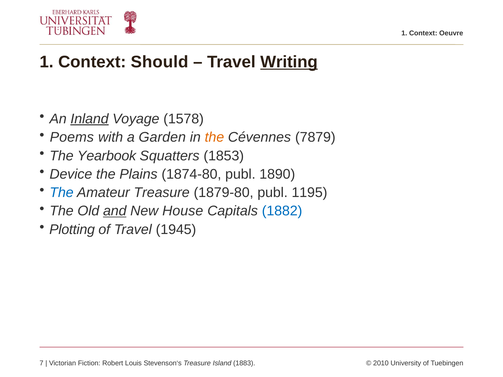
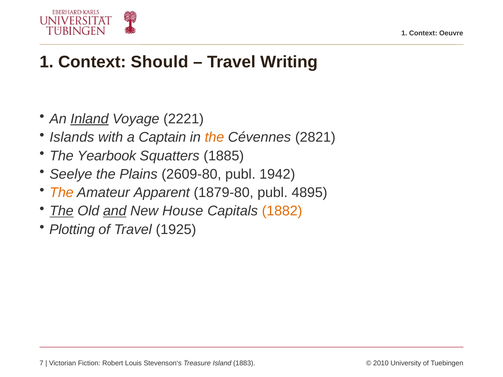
Writing underline: present -> none
1578: 1578 -> 2221
Poems: Poems -> Islands
Garden: Garden -> Captain
7879: 7879 -> 2821
1853: 1853 -> 1885
Device: Device -> Seelye
1874-80: 1874-80 -> 2609-80
1890: 1890 -> 1942
The at (62, 193) colour: blue -> orange
Amateur Treasure: Treasure -> Apparent
1195: 1195 -> 4895
The at (62, 211) underline: none -> present
1882 colour: blue -> orange
1945: 1945 -> 1925
